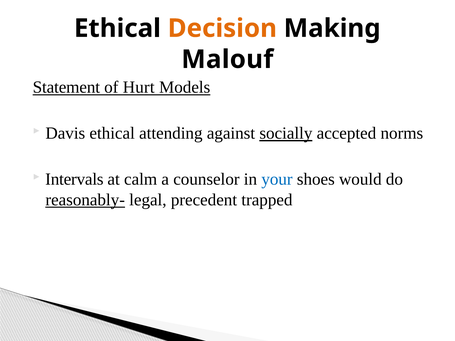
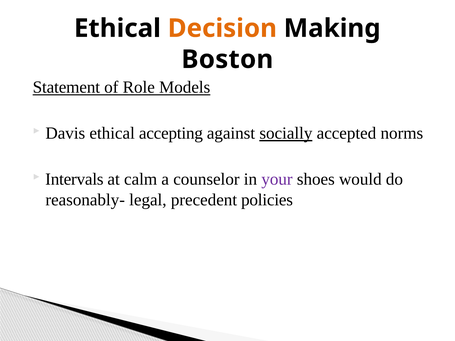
Malouf: Malouf -> Boston
Hurt: Hurt -> Role
attending: attending -> accepting
your colour: blue -> purple
reasonably- underline: present -> none
trapped: trapped -> policies
